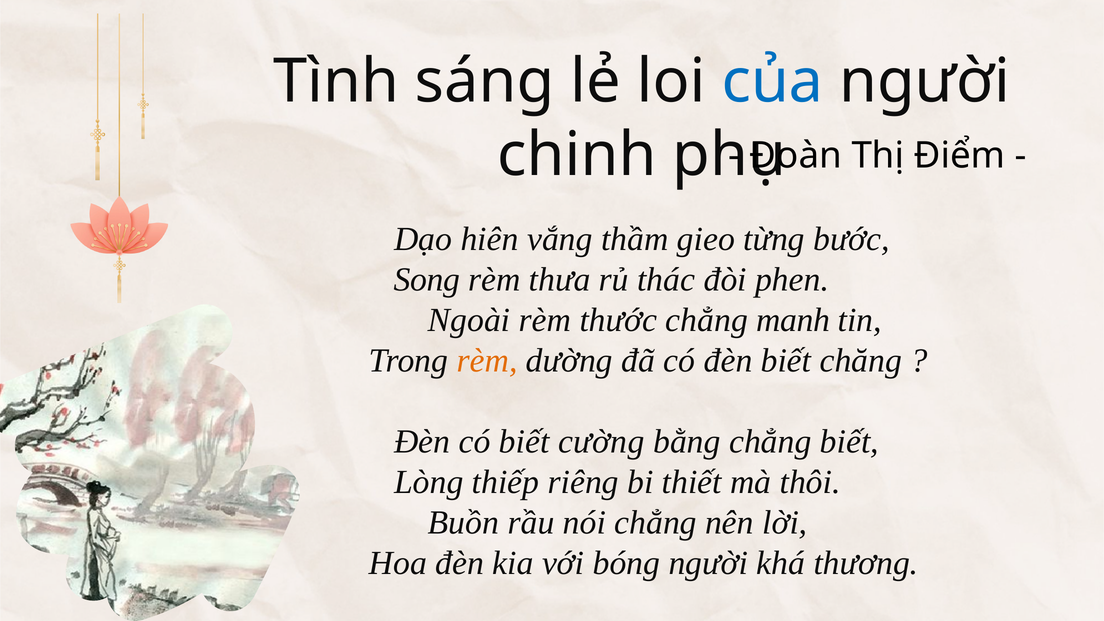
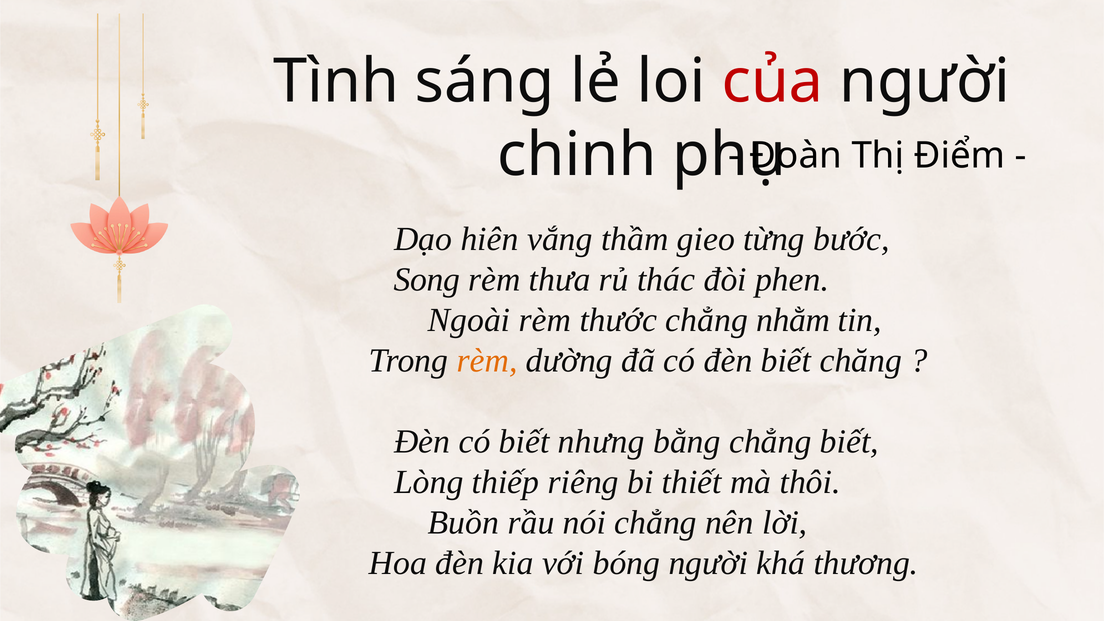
của colour: blue -> red
manh: manh -> nhằm
cường: cường -> nhưng
